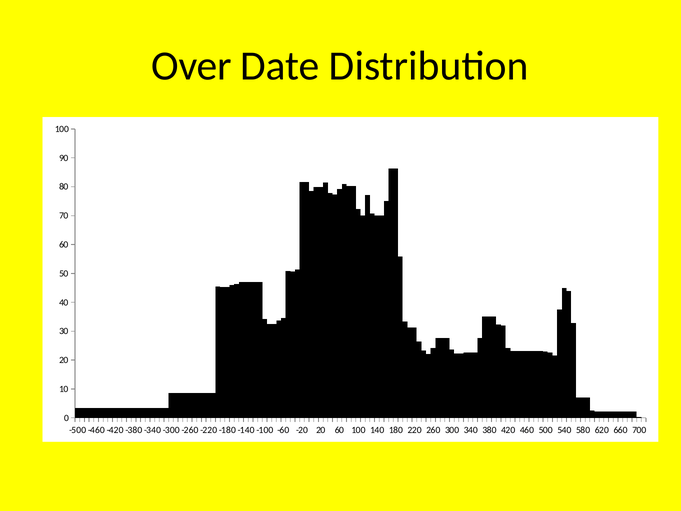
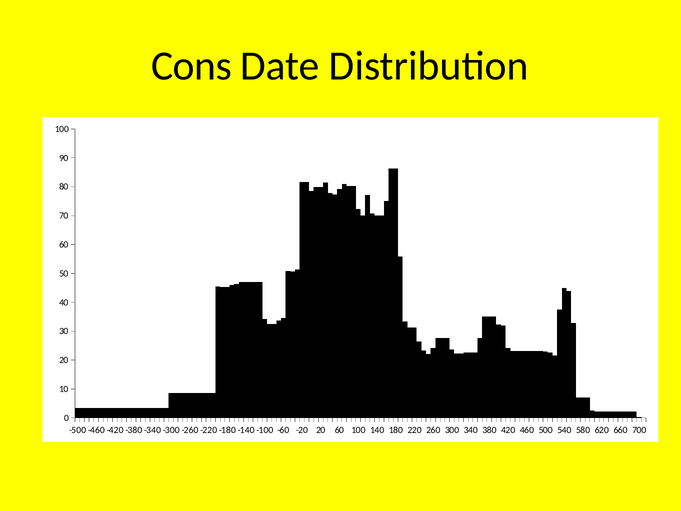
Over: Over -> Cons
